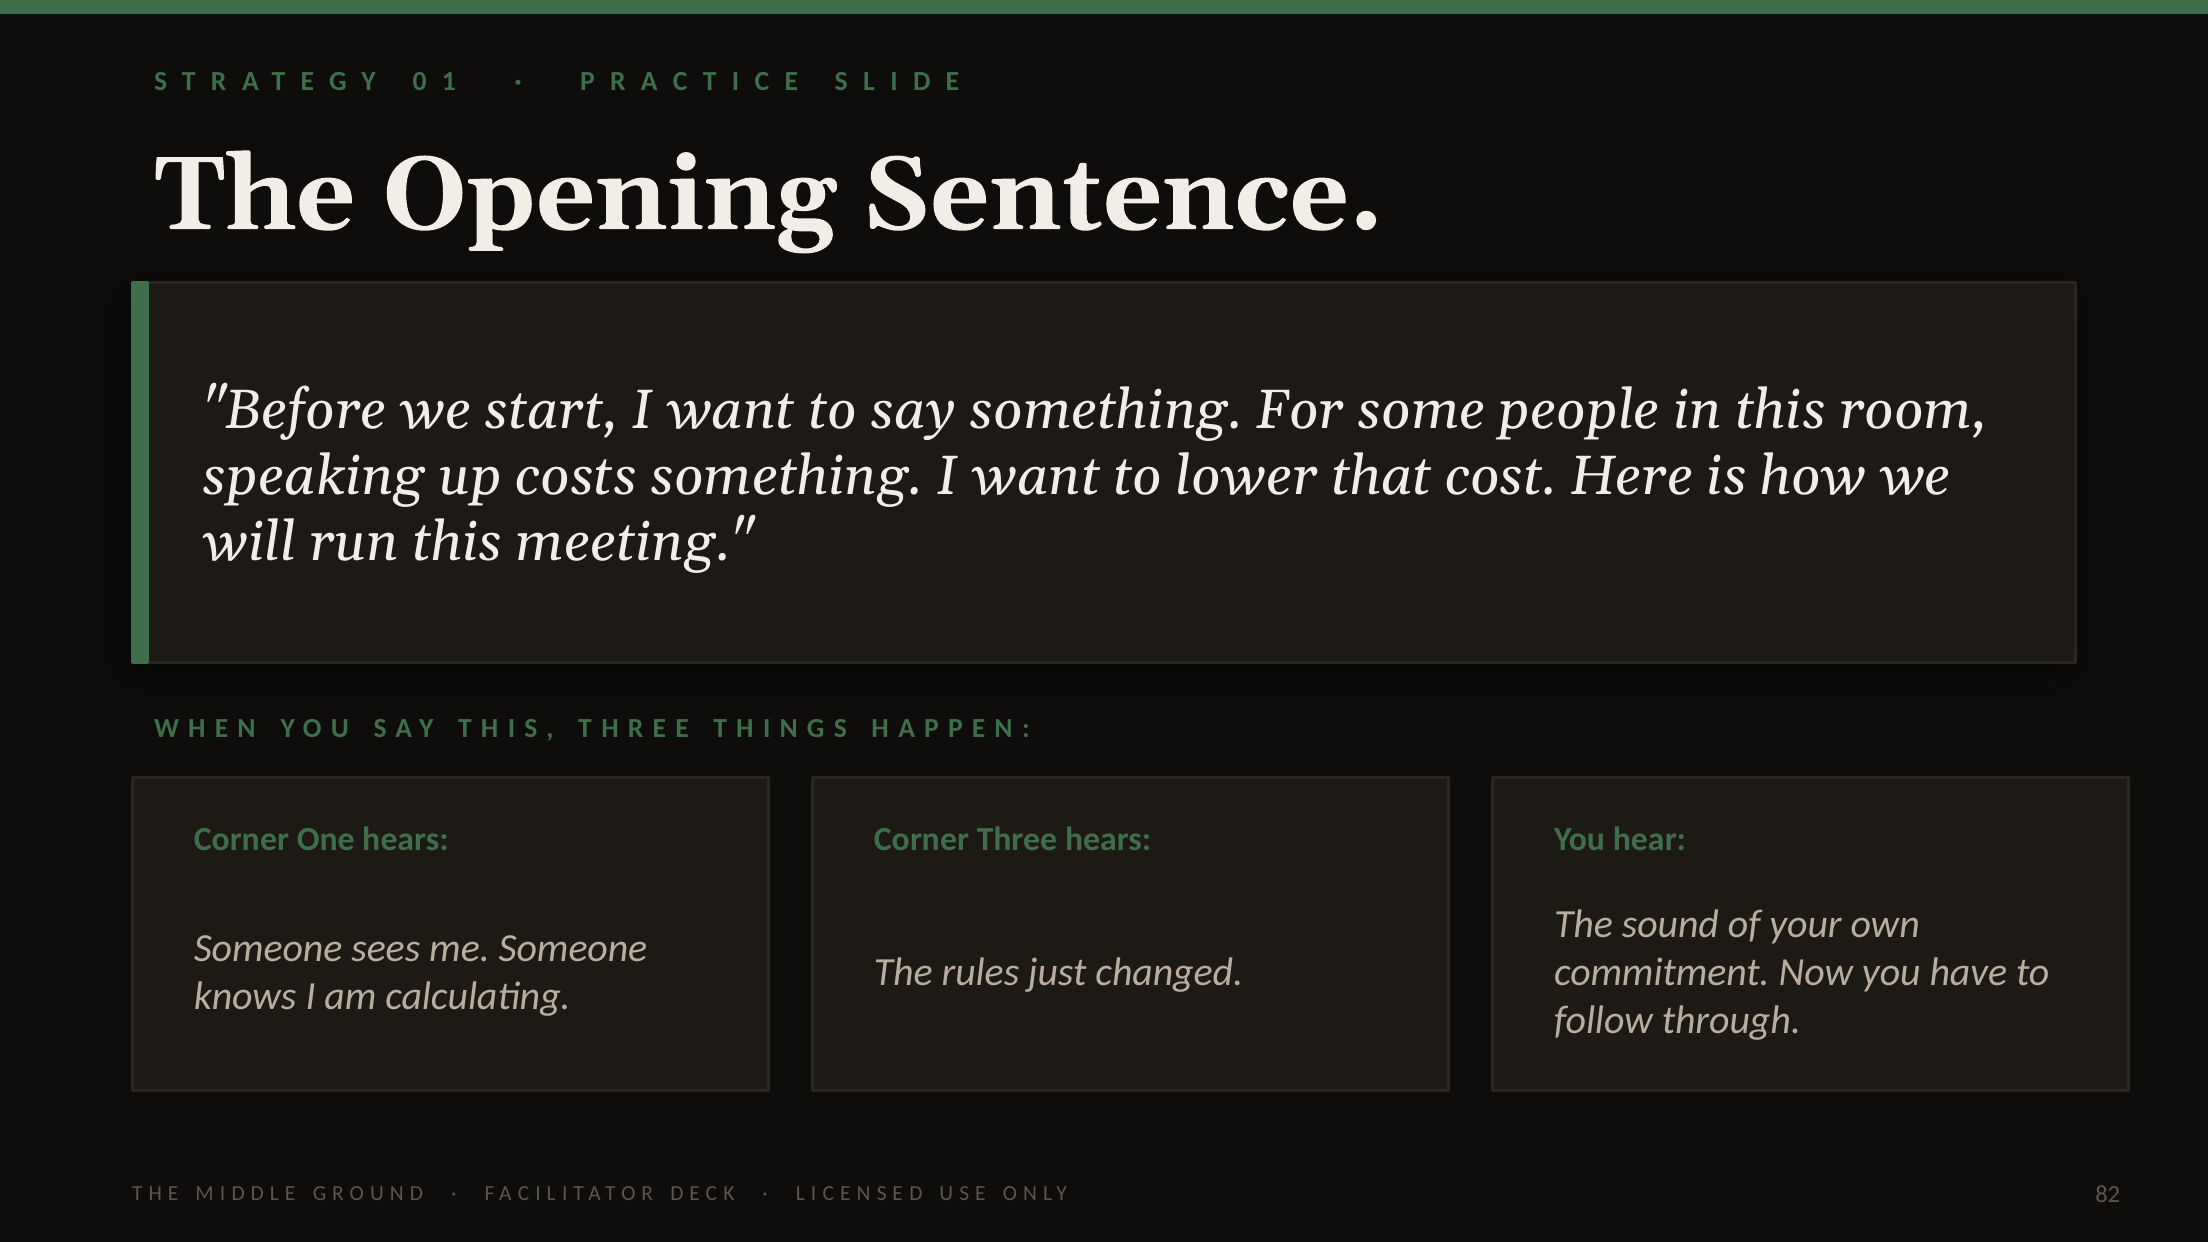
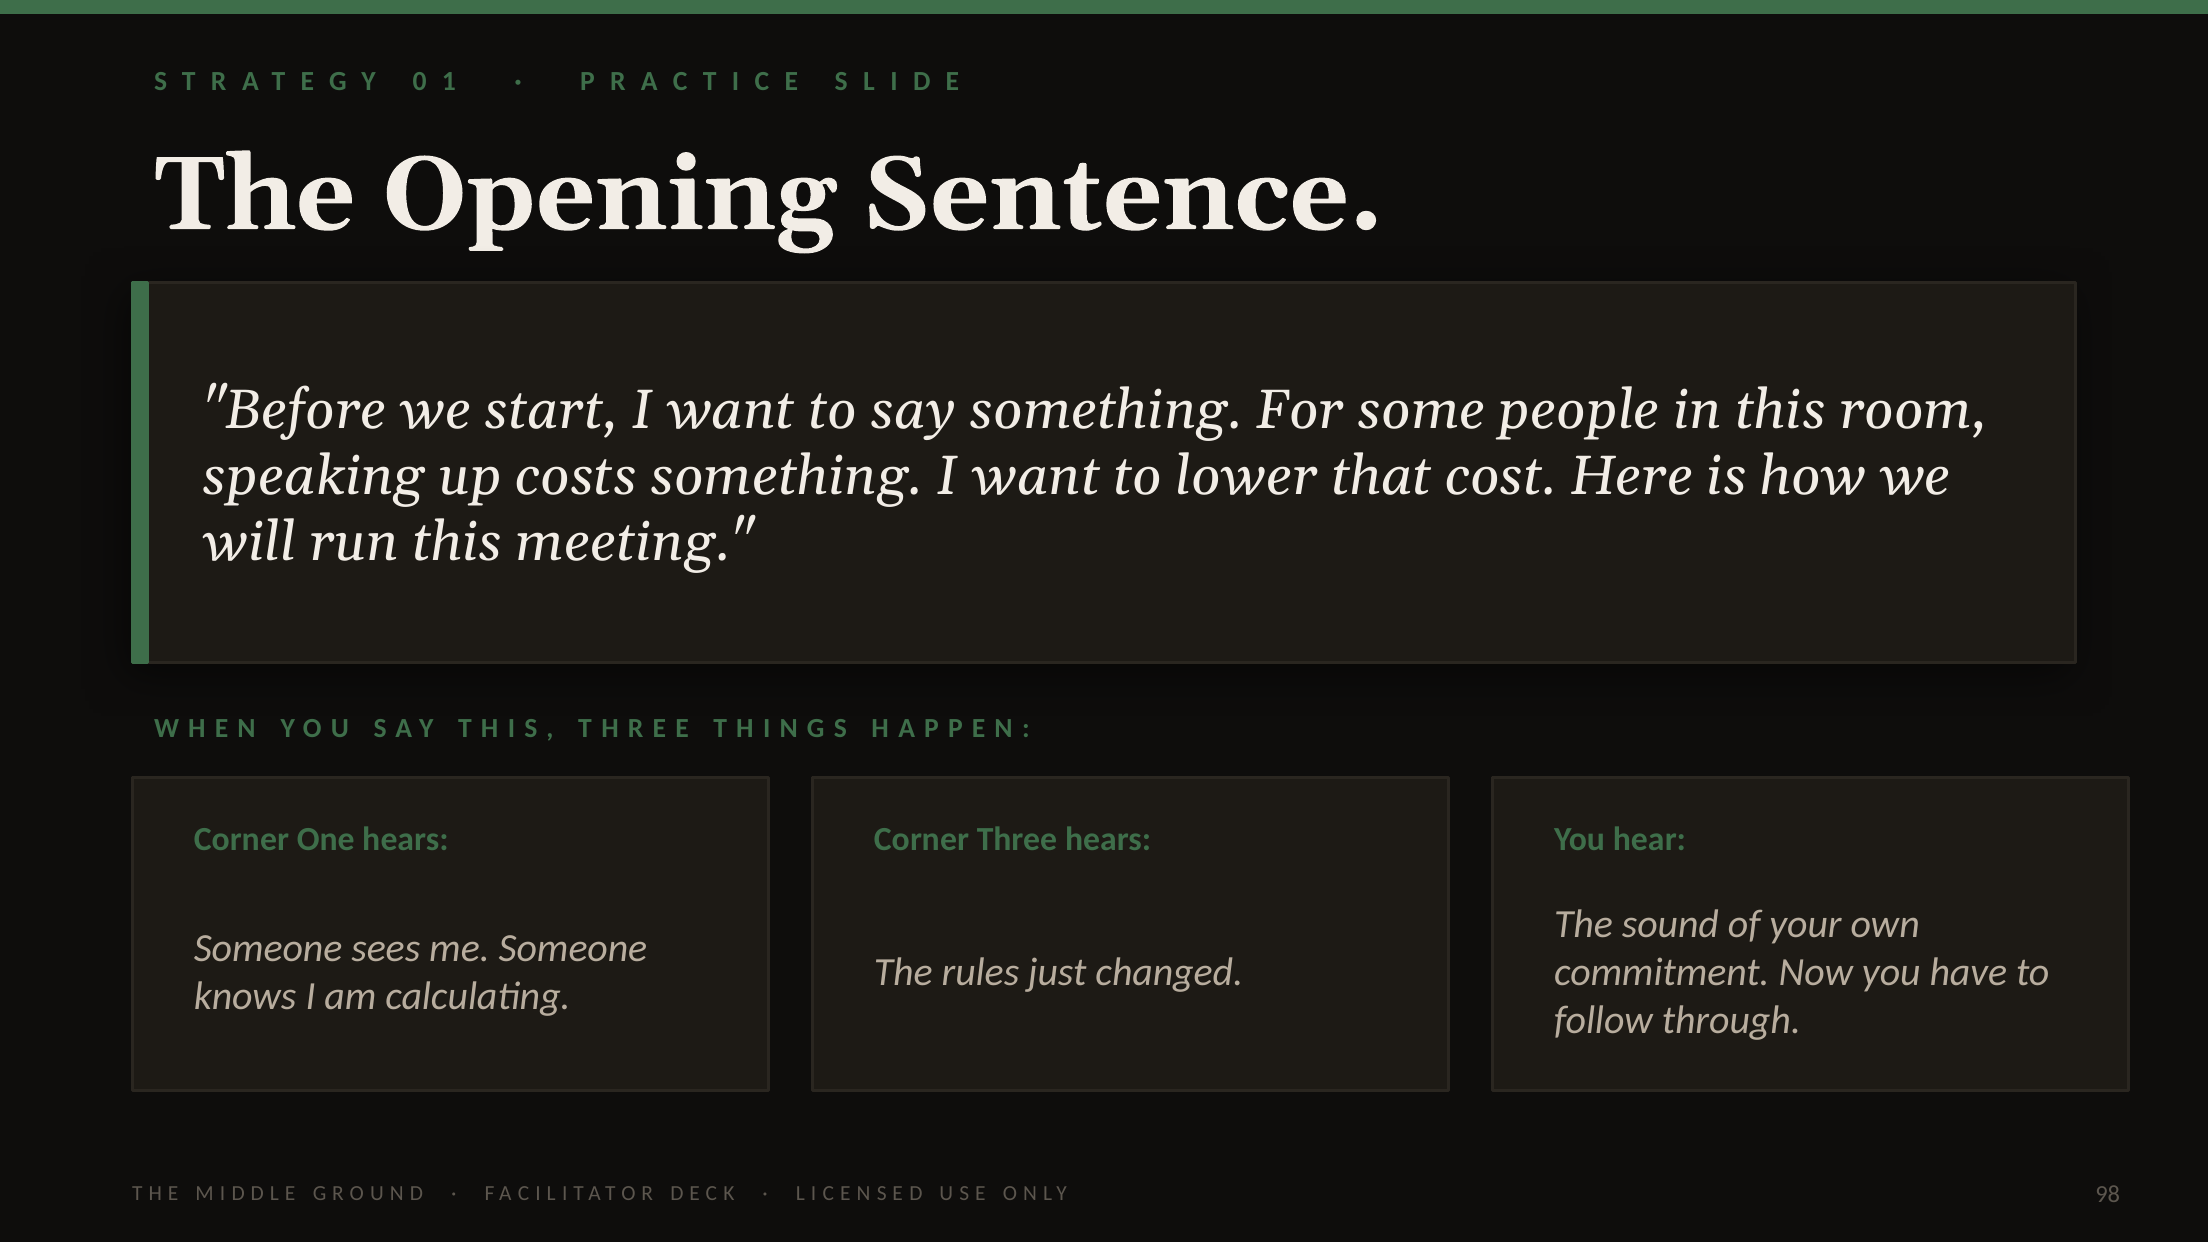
82: 82 -> 98
